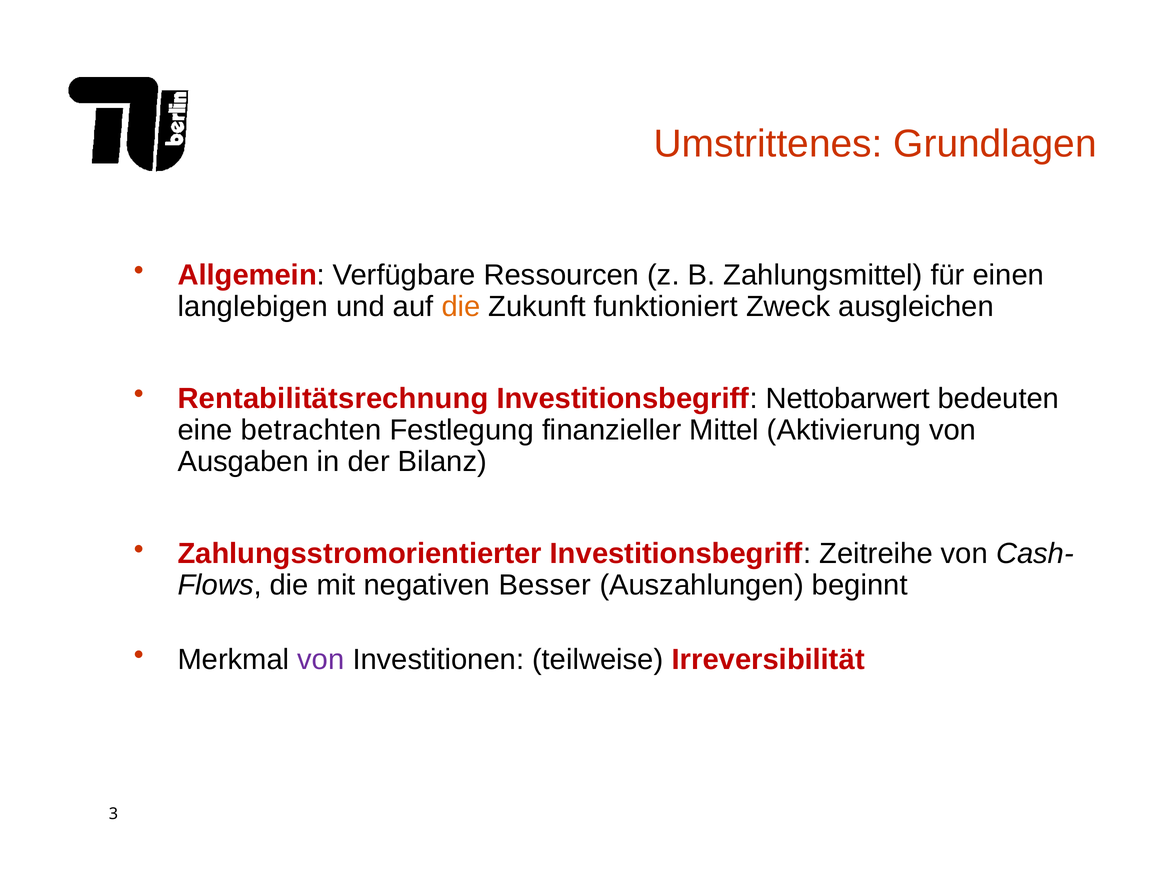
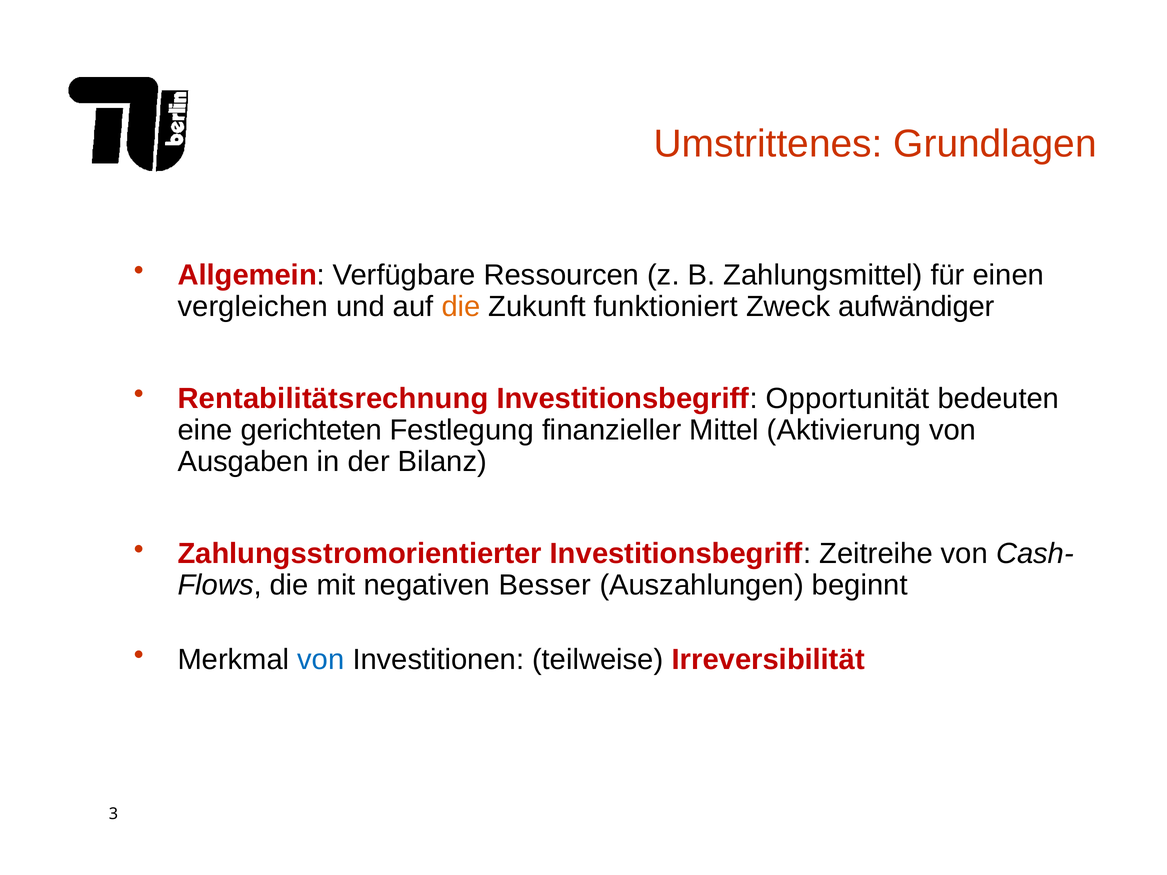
langlebigen: langlebigen -> vergleichen
ausgleichen: ausgleichen -> aufwändiger
Nettobarwert: Nettobarwert -> Opportunität
betrachten: betrachten -> gerichteten
von at (321, 660) colour: purple -> blue
